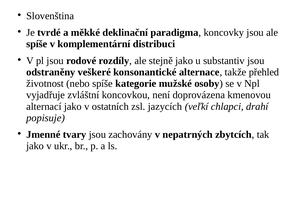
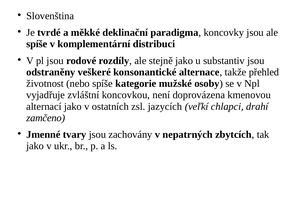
popisuje: popisuje -> zamčeno
